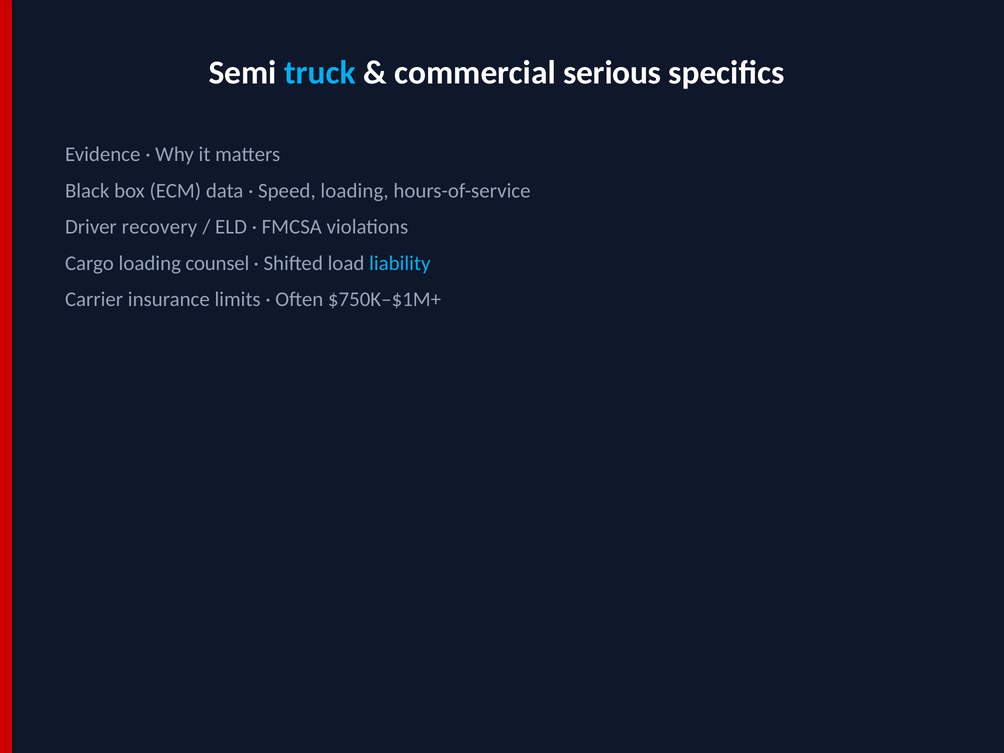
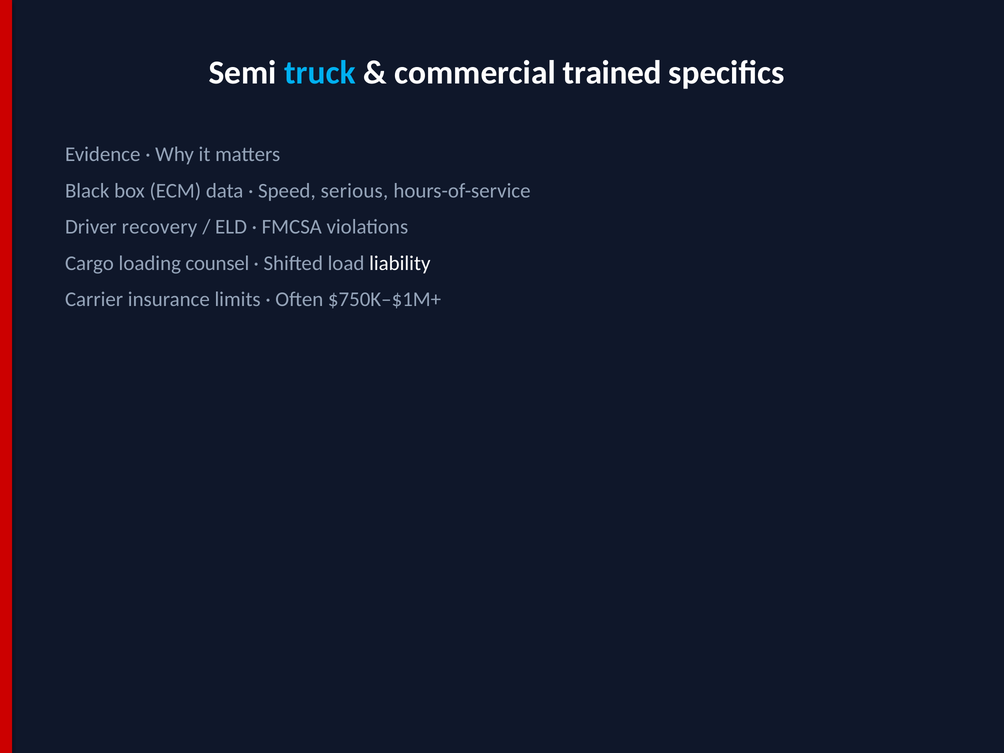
serious: serious -> trained
Speed loading: loading -> serious
liability colour: light blue -> white
